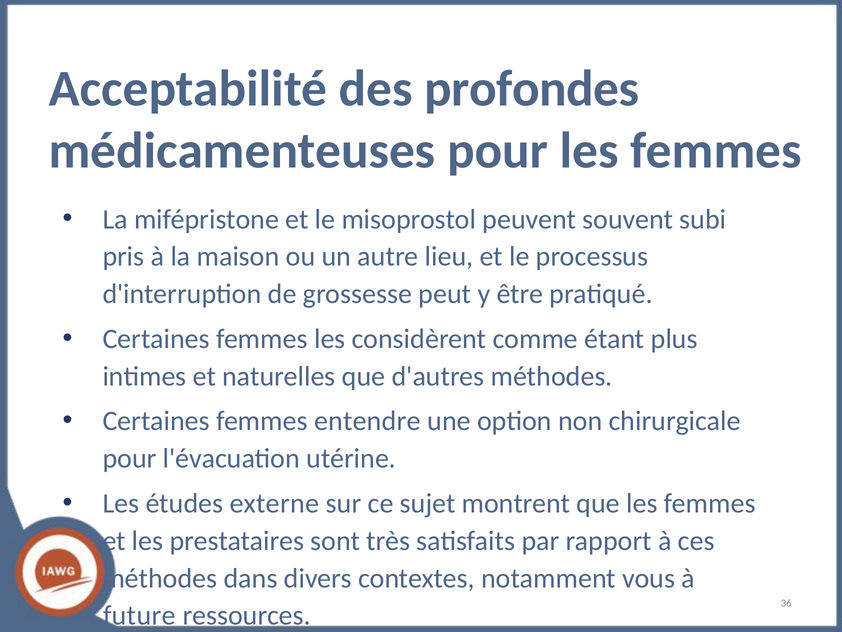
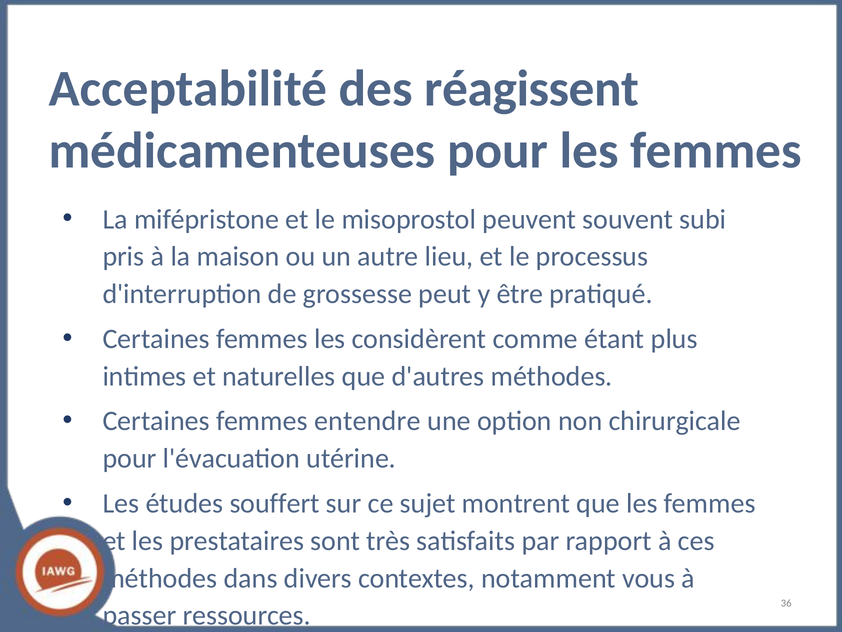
profondes: profondes -> réagissent
externe: externe -> souffert
future: future -> passer
